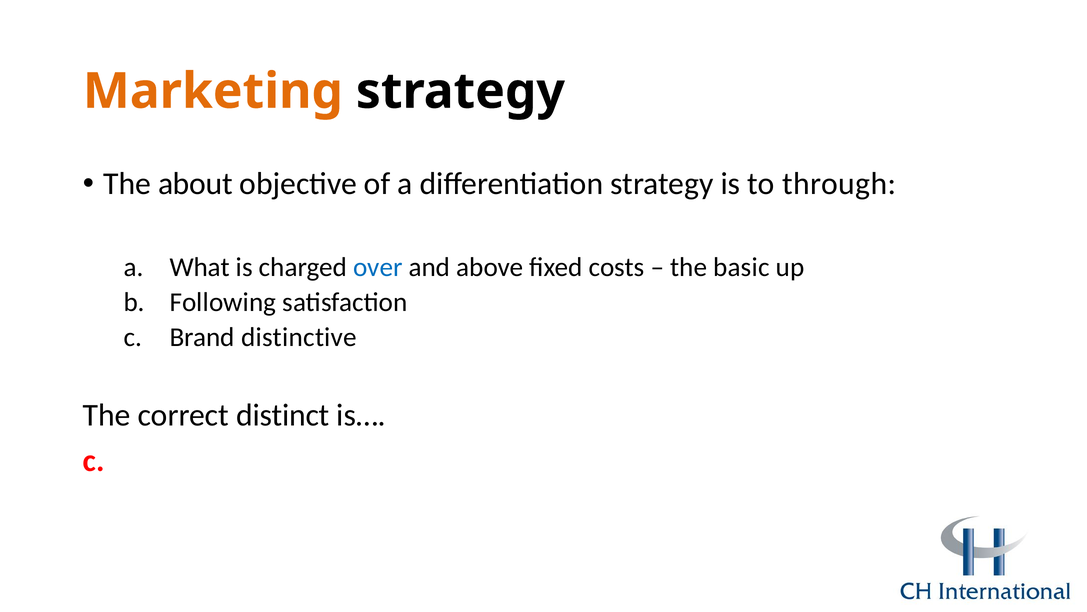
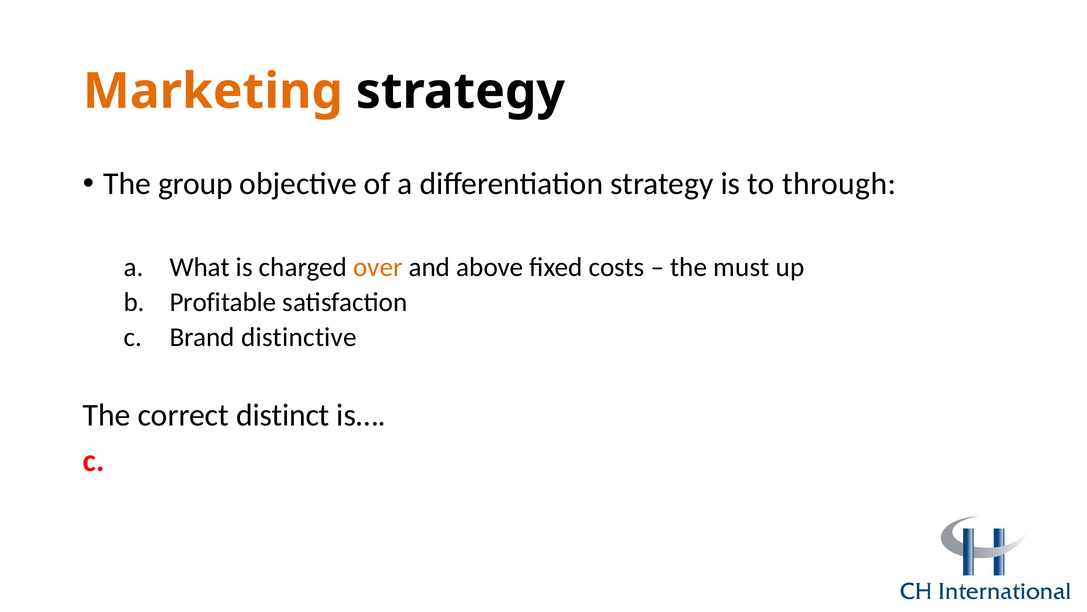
about: about -> group
over colour: blue -> orange
basic: basic -> must
Following: Following -> Profitable
